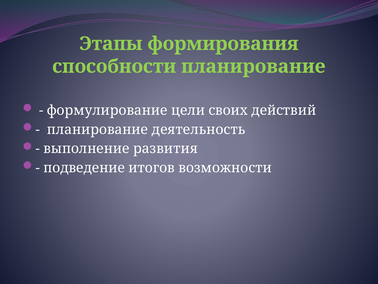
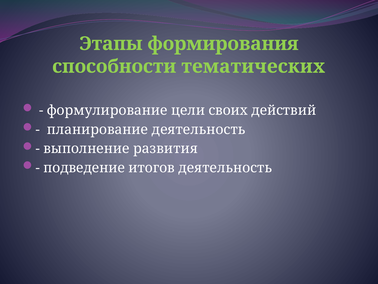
способности планирование: планирование -> тематических
итогов возможности: возможности -> деятельность
